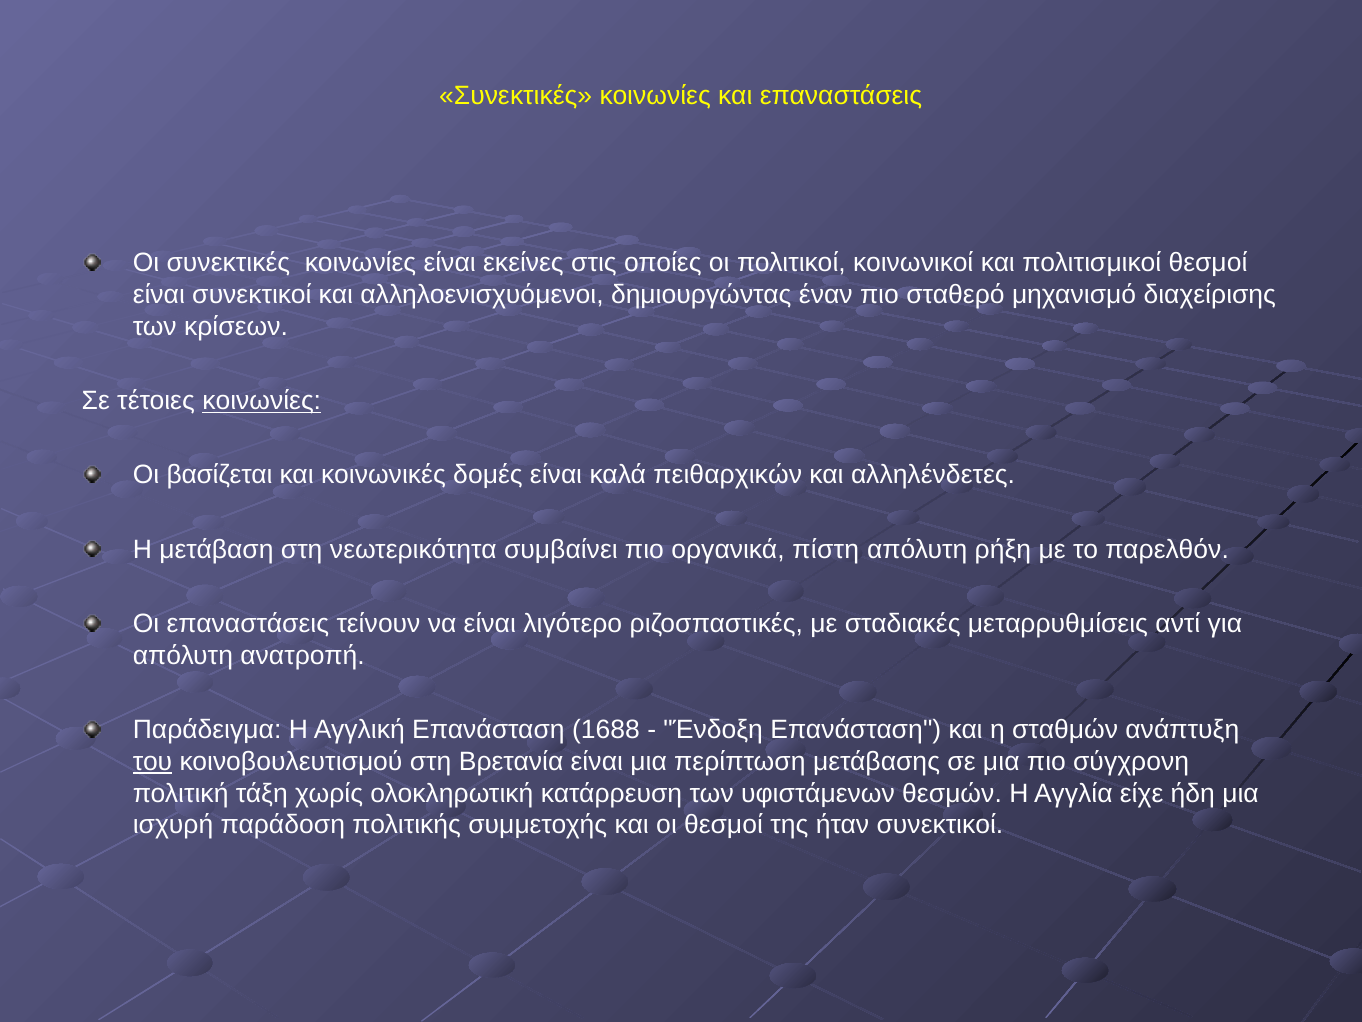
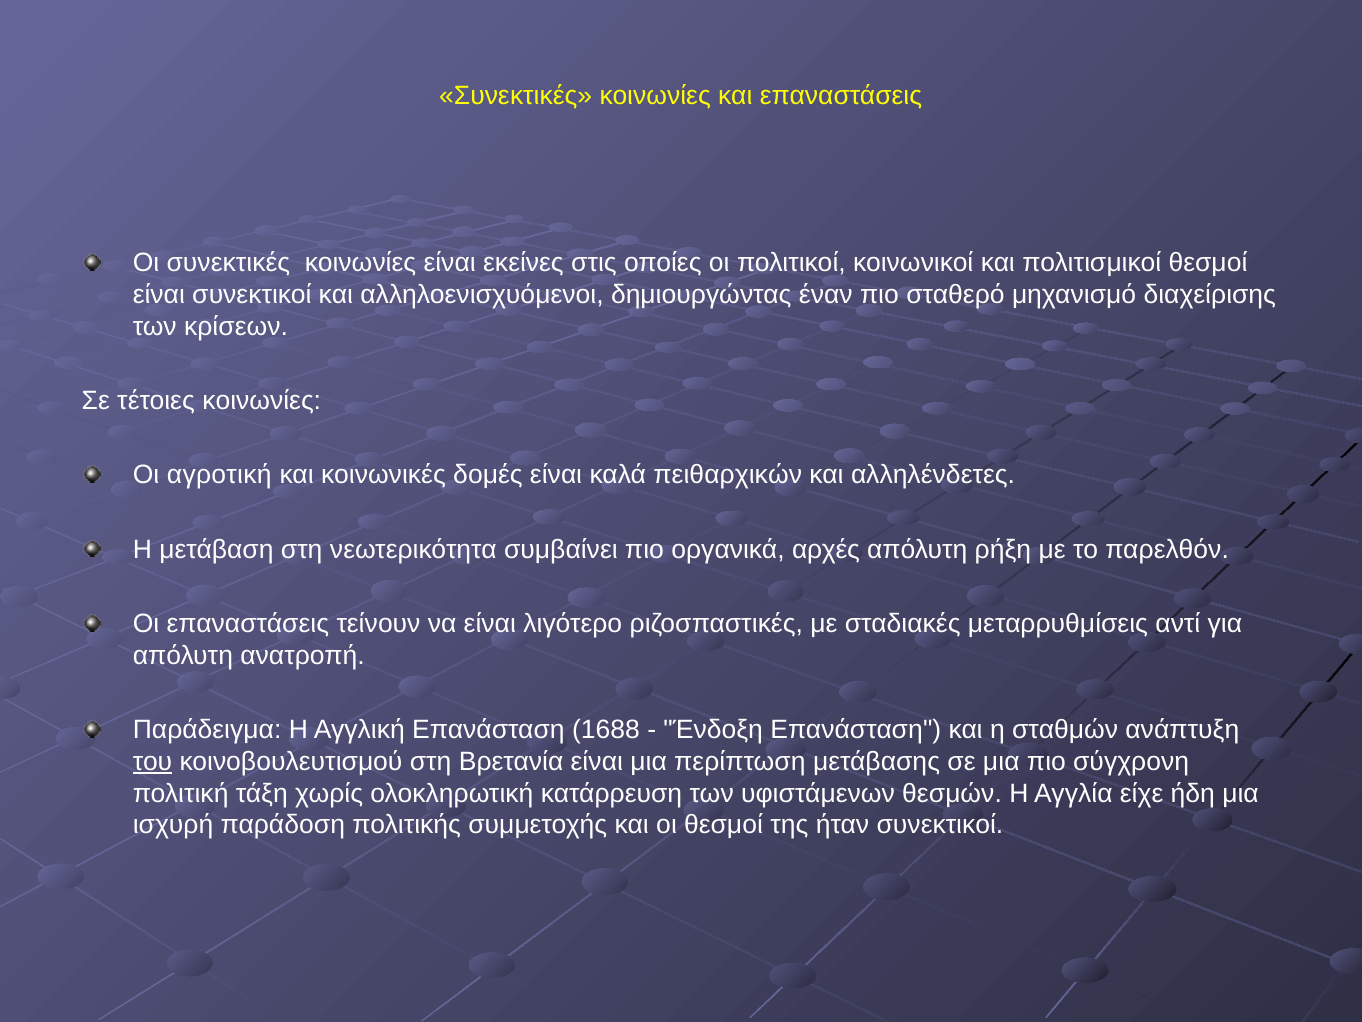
κοινωνίες at (262, 401) underline: present -> none
βασίζεται: βασίζεται -> αγροτική
πίστη: πίστη -> αρχές
